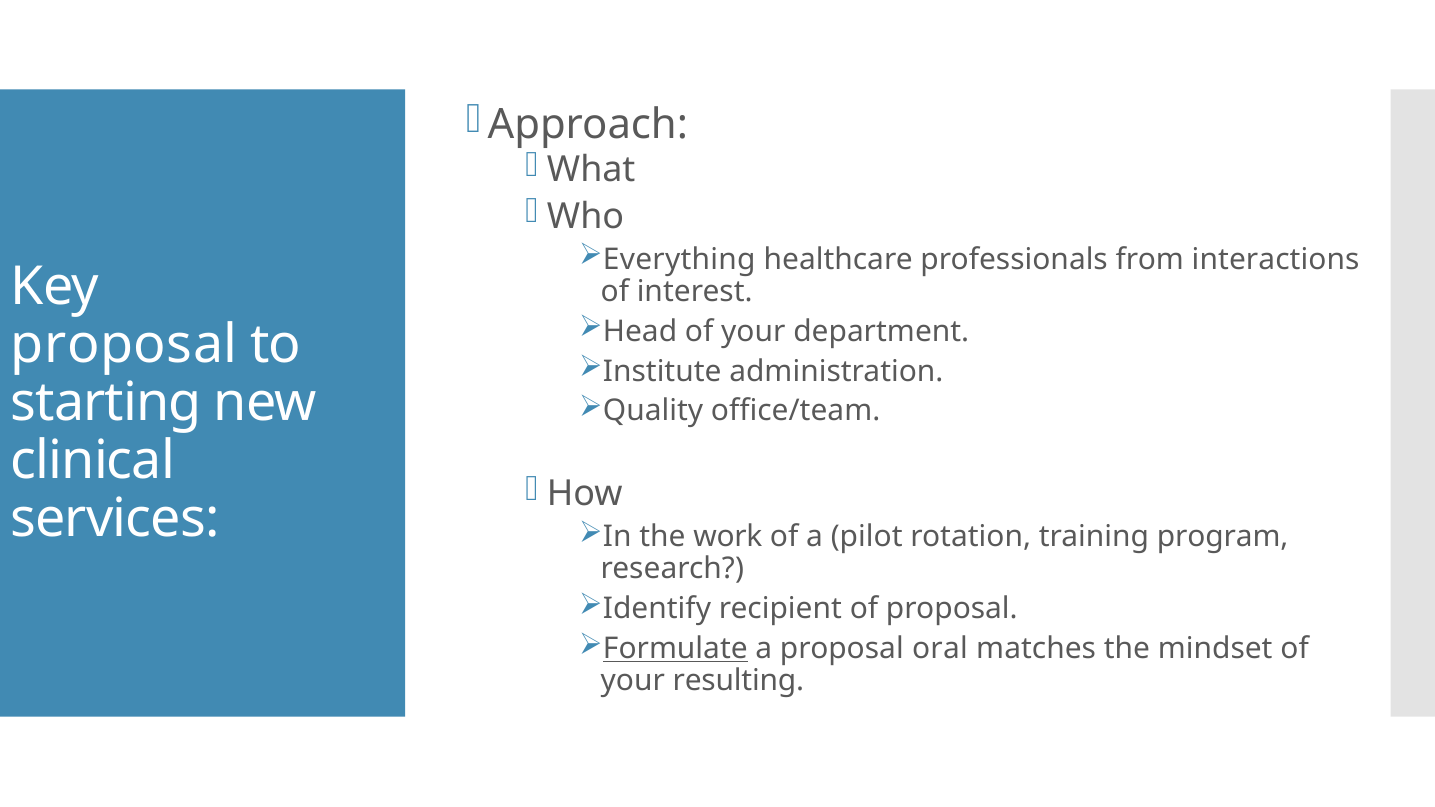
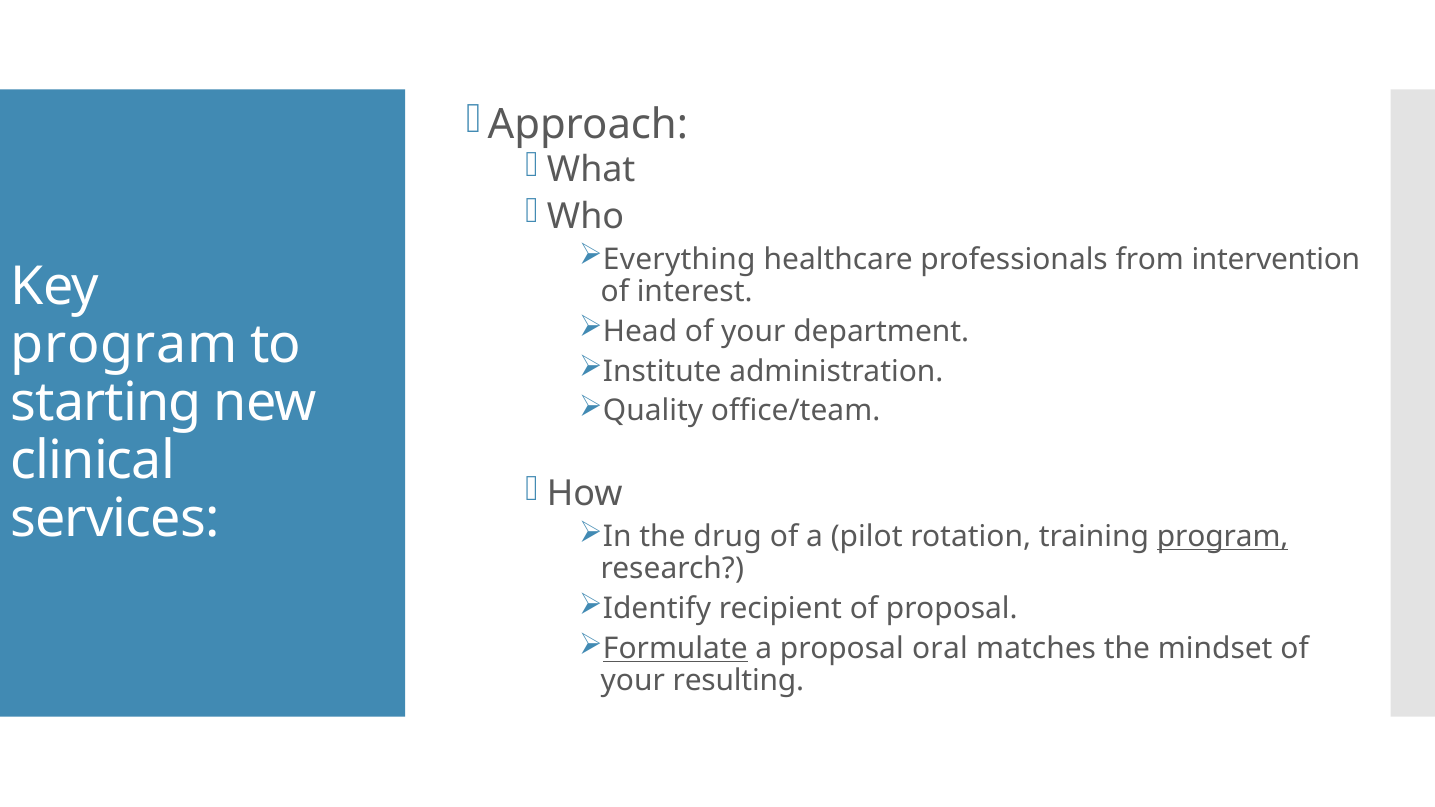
interactions: interactions -> intervention
proposal at (124, 345): proposal -> program
work: work -> drug
program at (1223, 537) underline: none -> present
